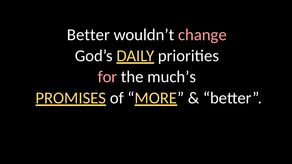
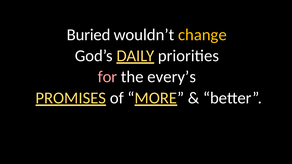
Better at (88, 35): Better -> Buried
change colour: pink -> yellow
much’s: much’s -> every’s
